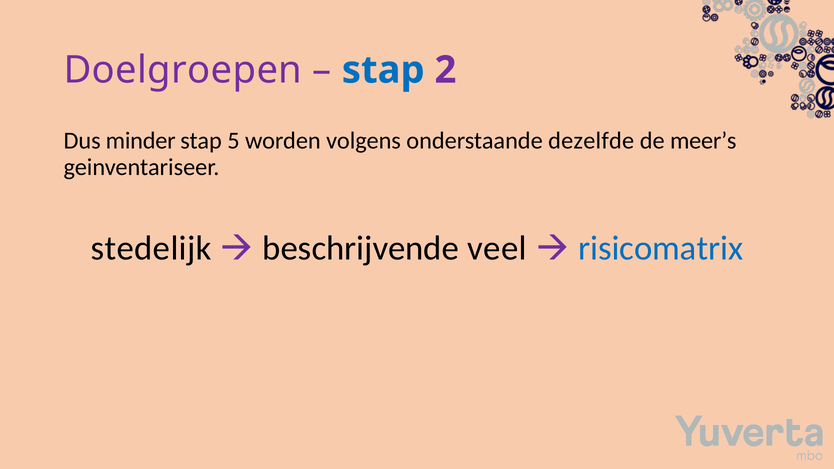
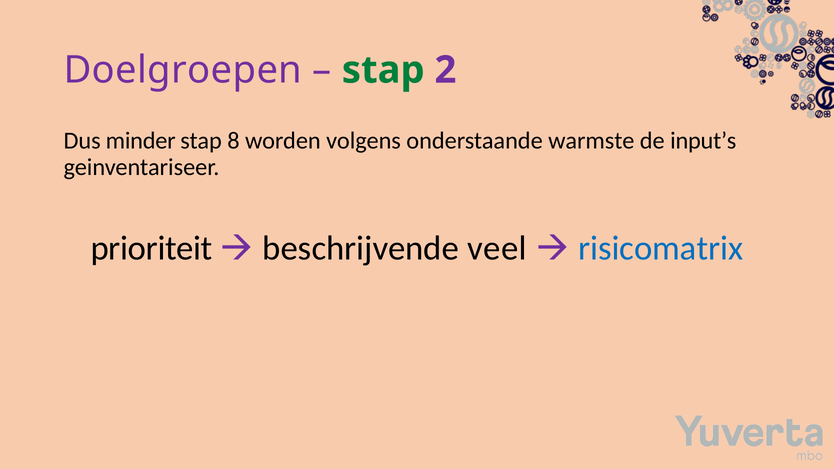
stap at (383, 70) colour: blue -> green
5: 5 -> 8
dezelfde: dezelfde -> warmste
meer’s: meer’s -> input’s
stedelijk: stedelijk -> prioriteit
